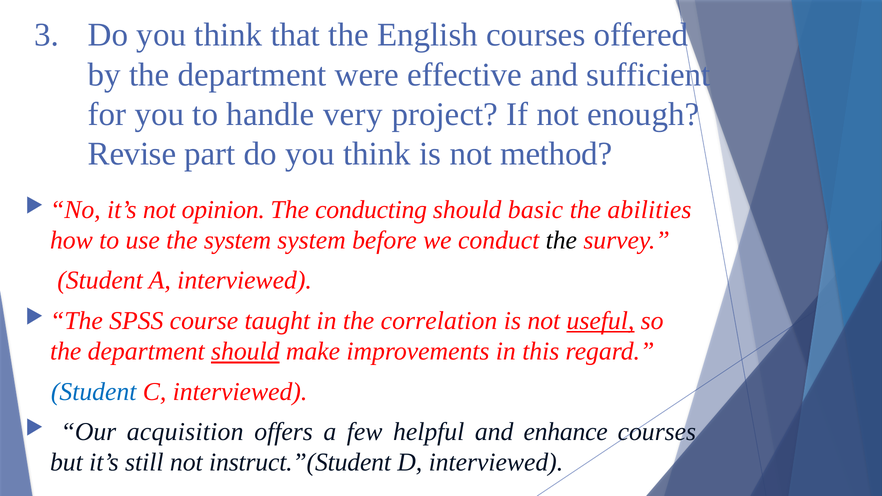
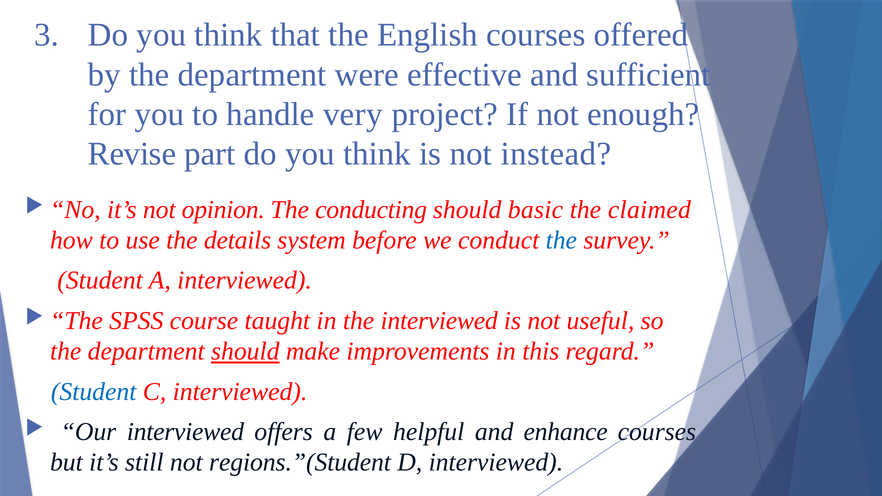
method: method -> instead
abilities: abilities -> claimed
the system: system -> details
the at (561, 240) colour: black -> blue
the correlation: correlation -> interviewed
useful underline: present -> none
Our acquisition: acquisition -> interviewed
instruct.”(Student: instruct.”(Student -> regions.”(Student
